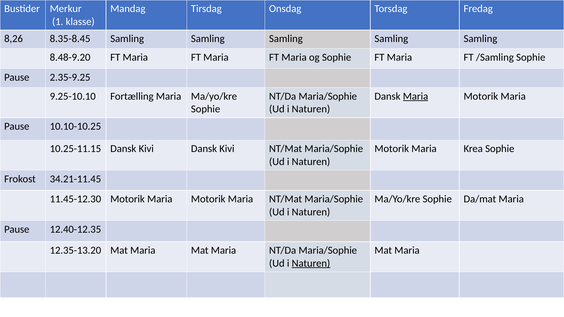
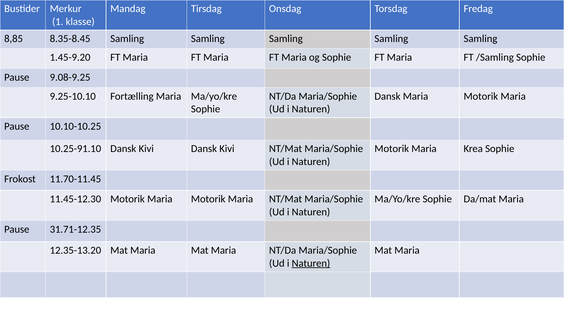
8,26: 8,26 -> 8,85
8.48-9.20: 8.48-9.20 -> 1.45-9.20
2.35-9.25: 2.35-9.25 -> 9.08-9.25
Maria at (416, 96) underline: present -> none
10.25-11.15: 10.25-11.15 -> 10.25-91.10
34.21-11.45: 34.21-11.45 -> 11.70-11.45
12.40-12.35: 12.40-12.35 -> 31.71-12.35
